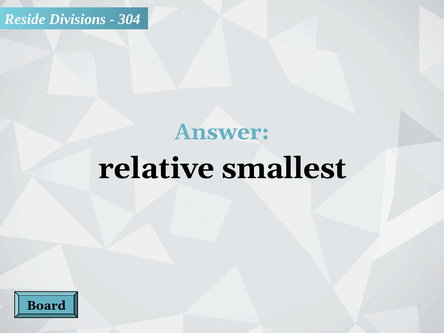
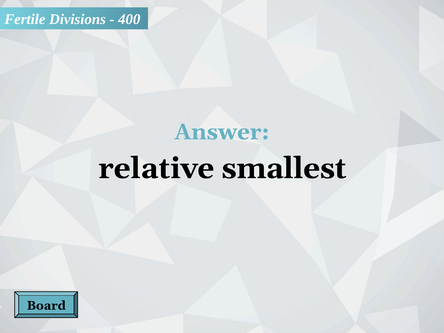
Reside: Reside -> Fertile
304: 304 -> 400
